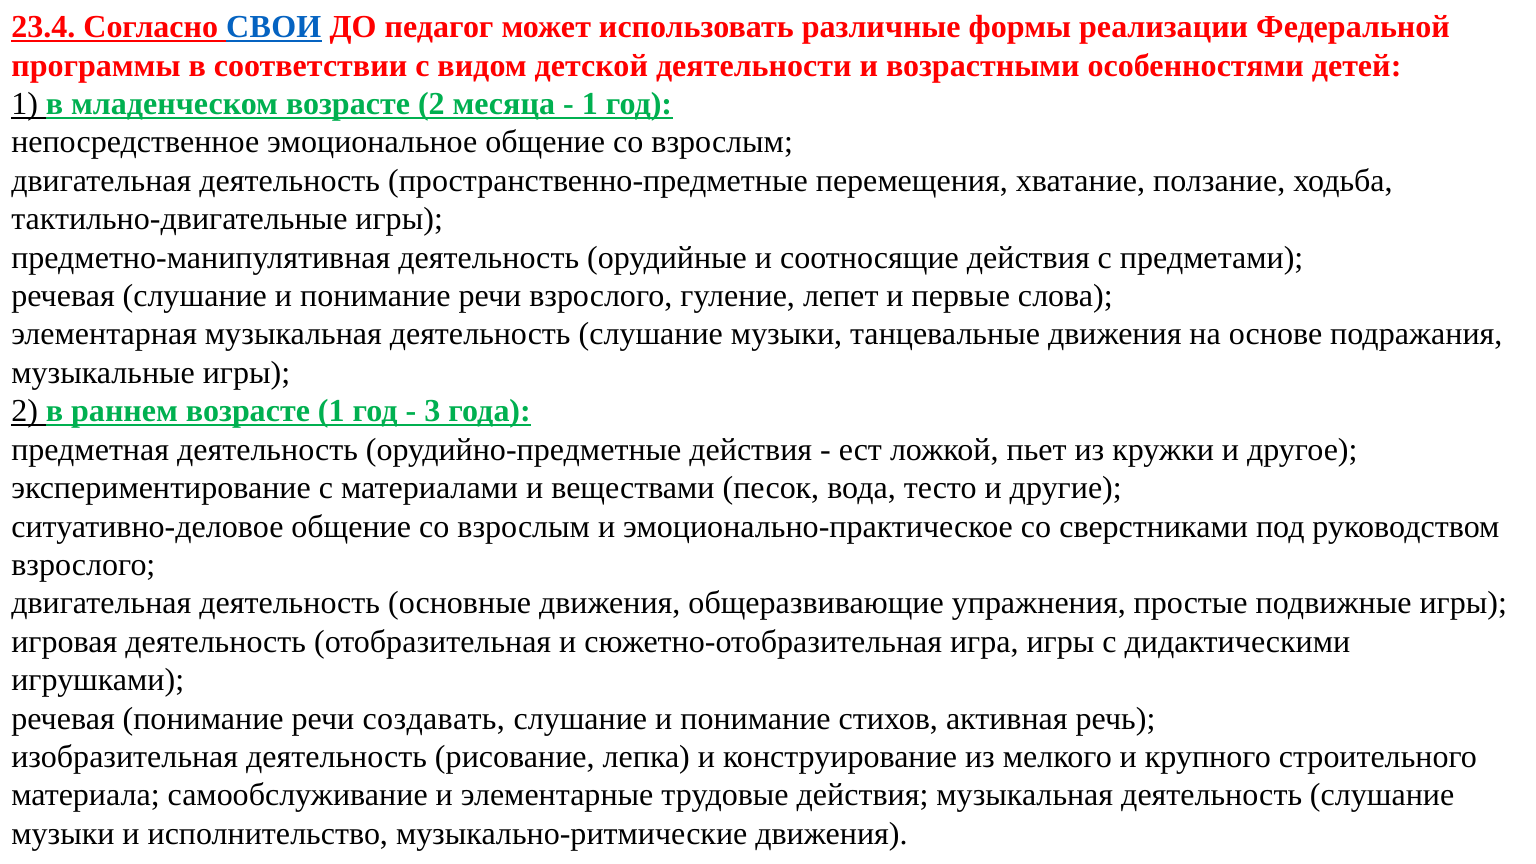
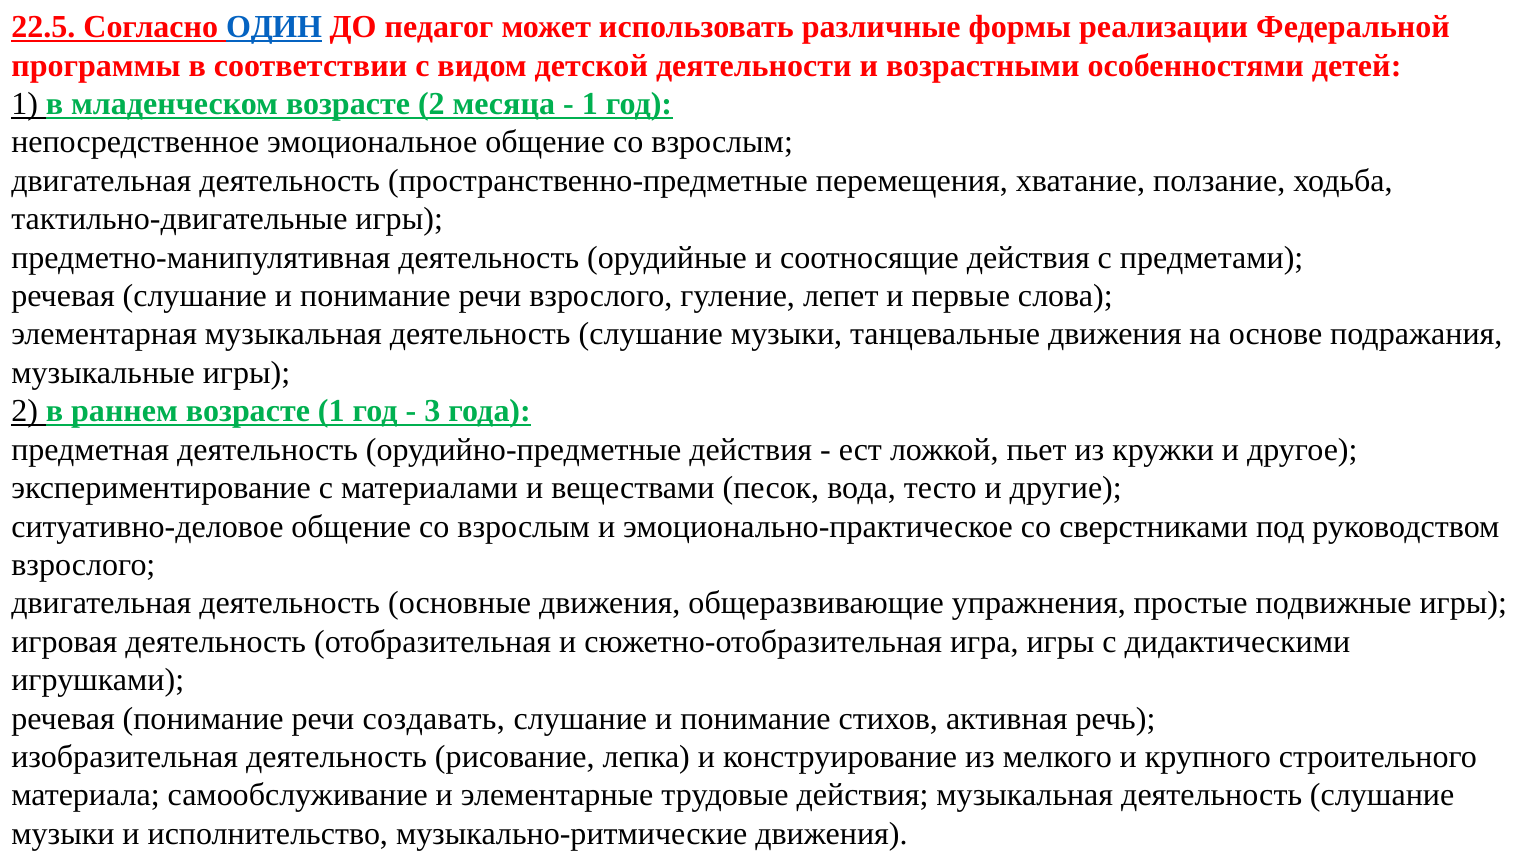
23.4: 23.4 -> 22.5
СВОИ: СВОИ -> ОДИН
